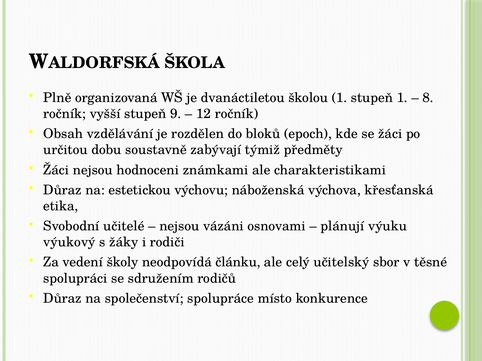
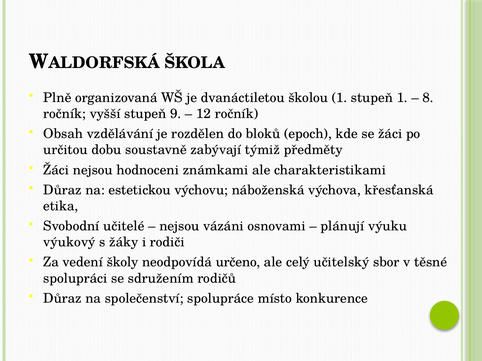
článku: článku -> určeno
